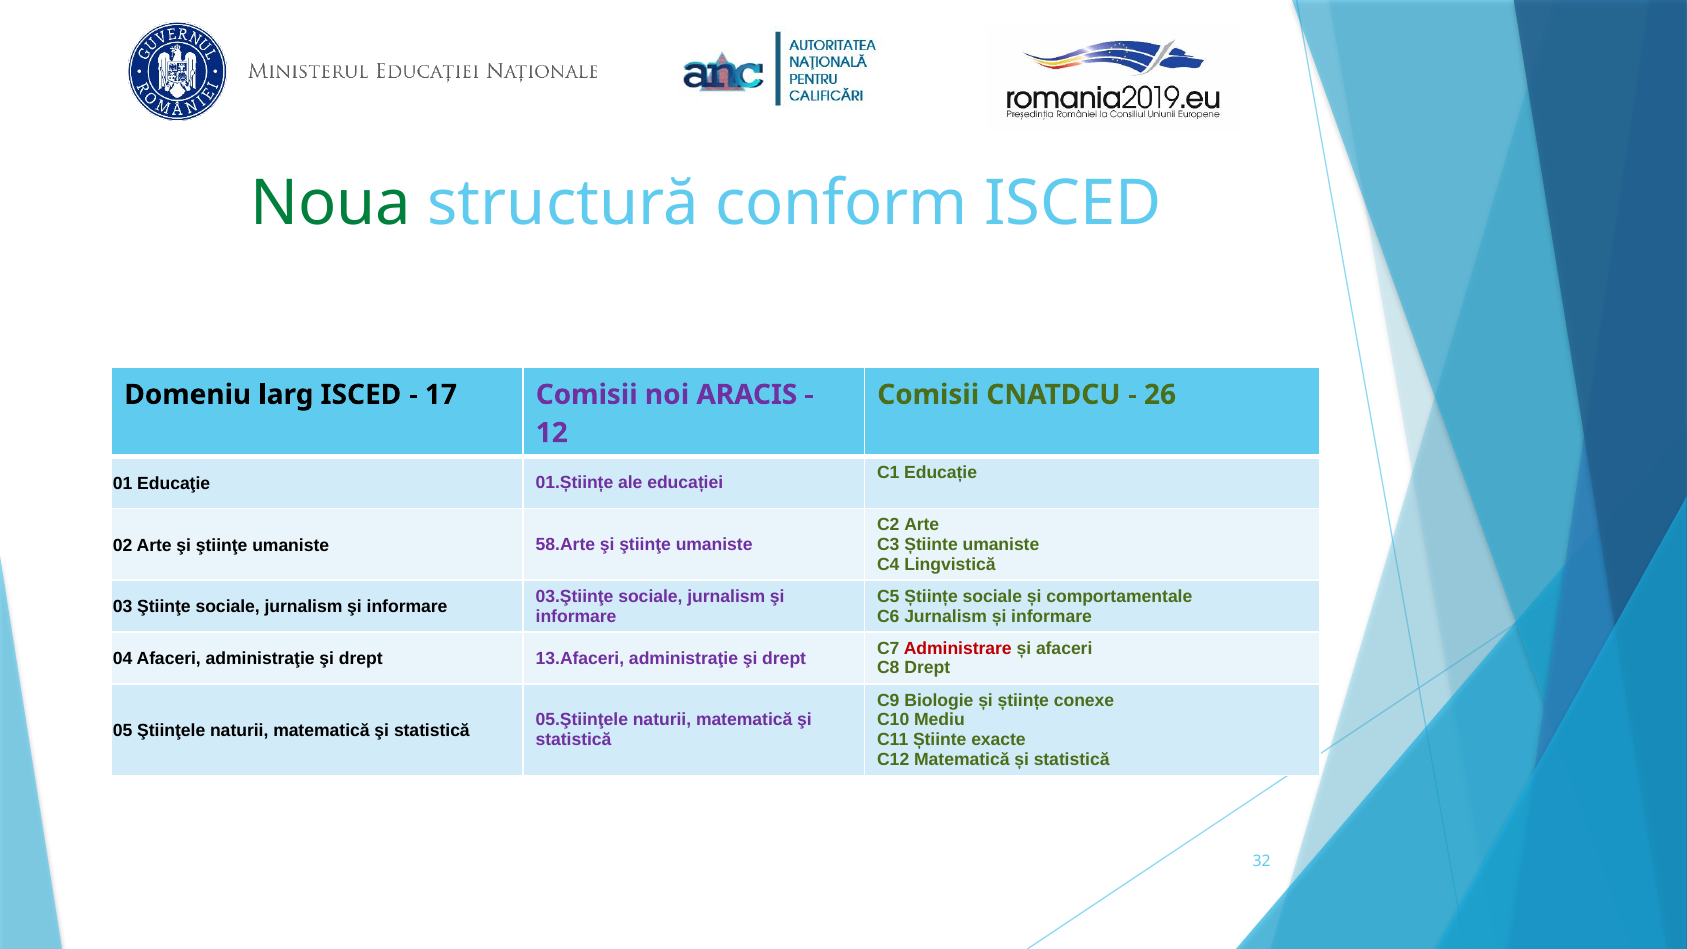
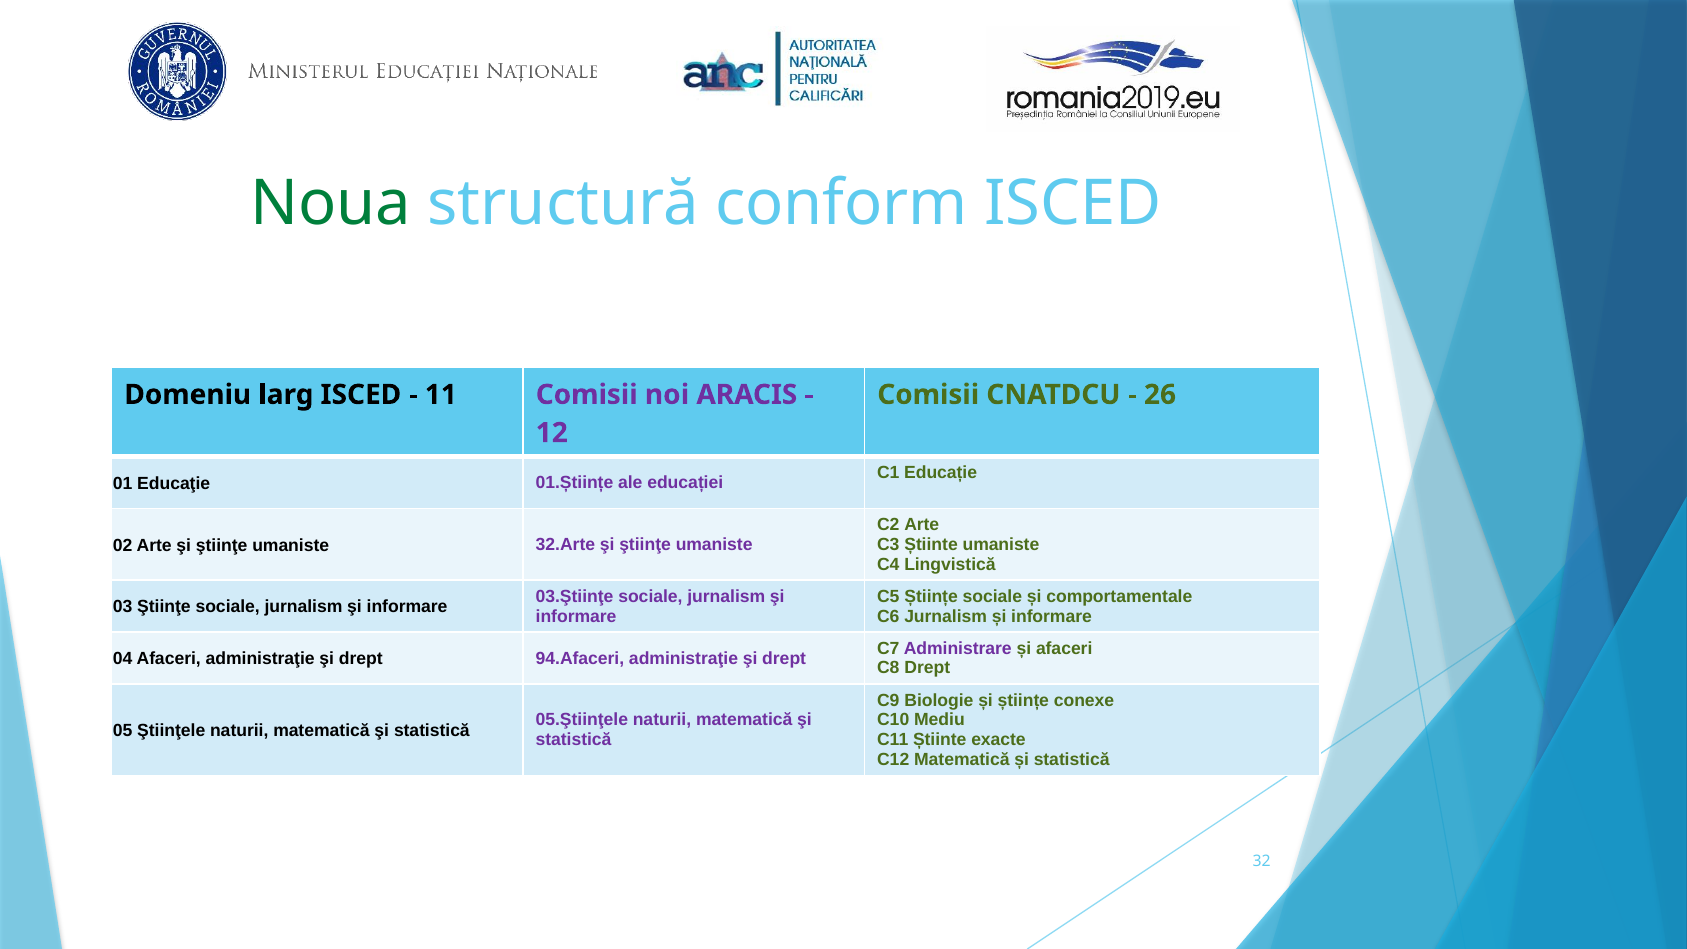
17: 17 -> 11
58.Arte: 58.Arte -> 32.Arte
Administrare colour: red -> purple
13.Afaceri: 13.Afaceri -> 94.Afaceri
